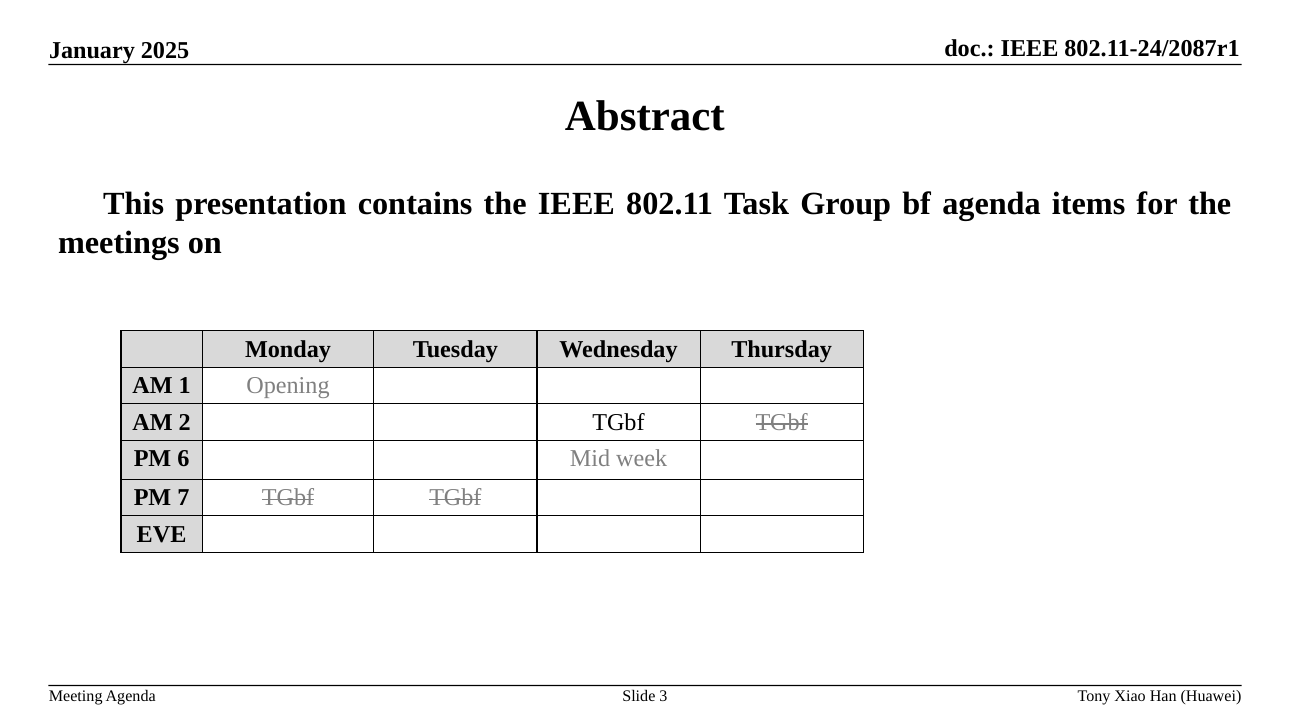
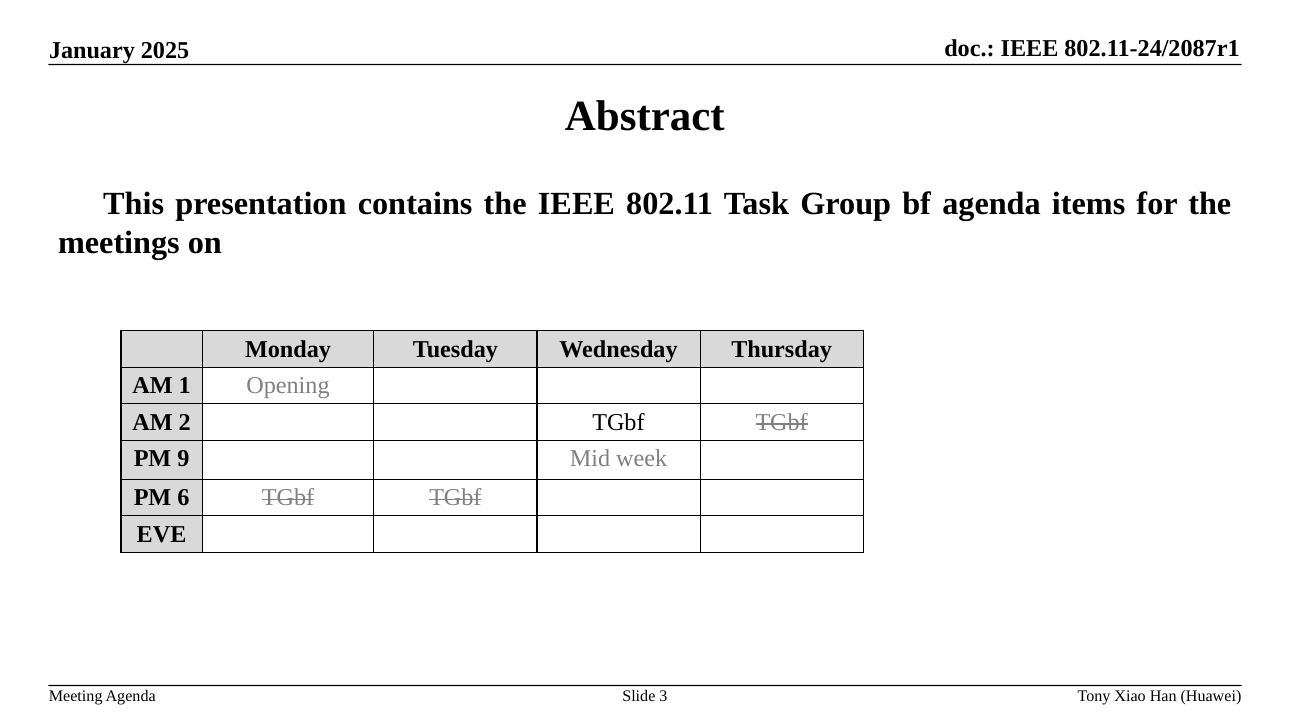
6: 6 -> 9
7: 7 -> 6
